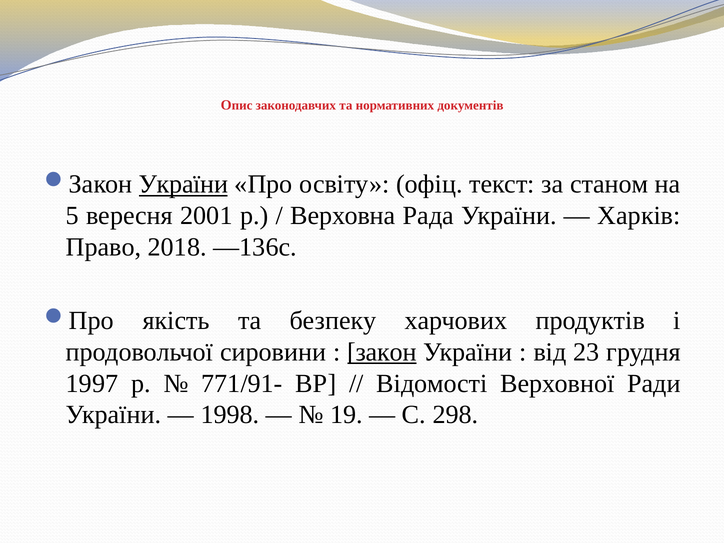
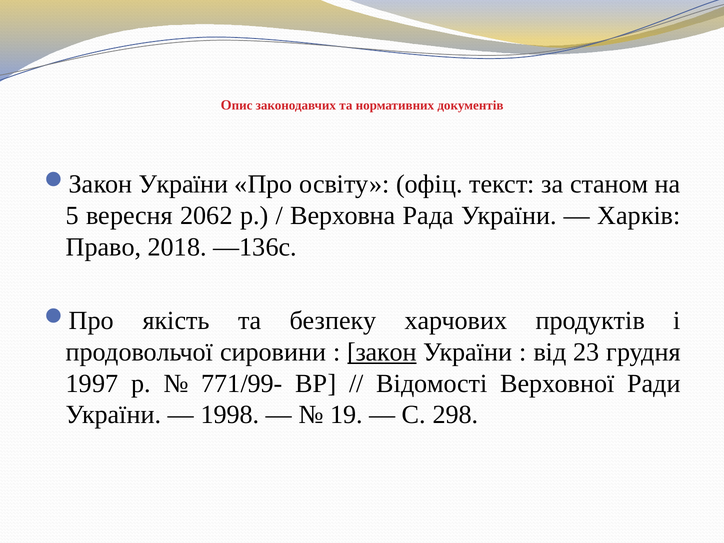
України at (183, 184) underline: present -> none
2001: 2001 -> 2062
771/91-: 771/91- -> 771/99-
